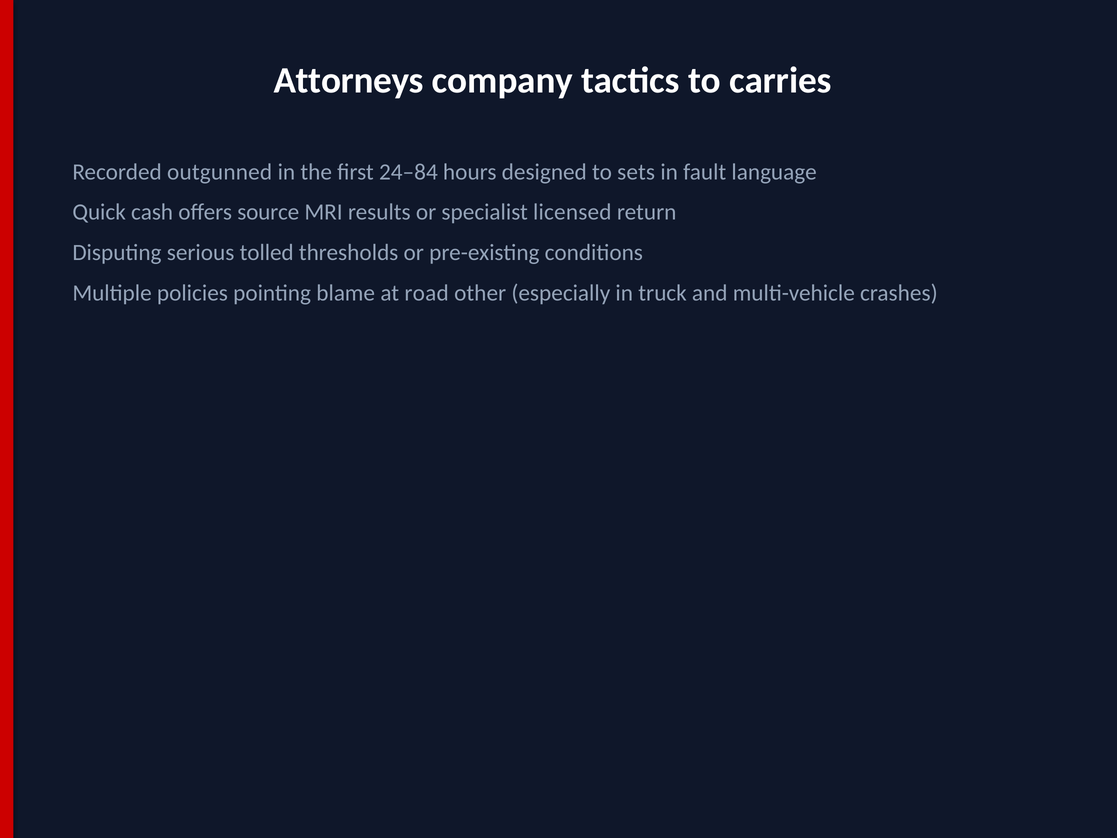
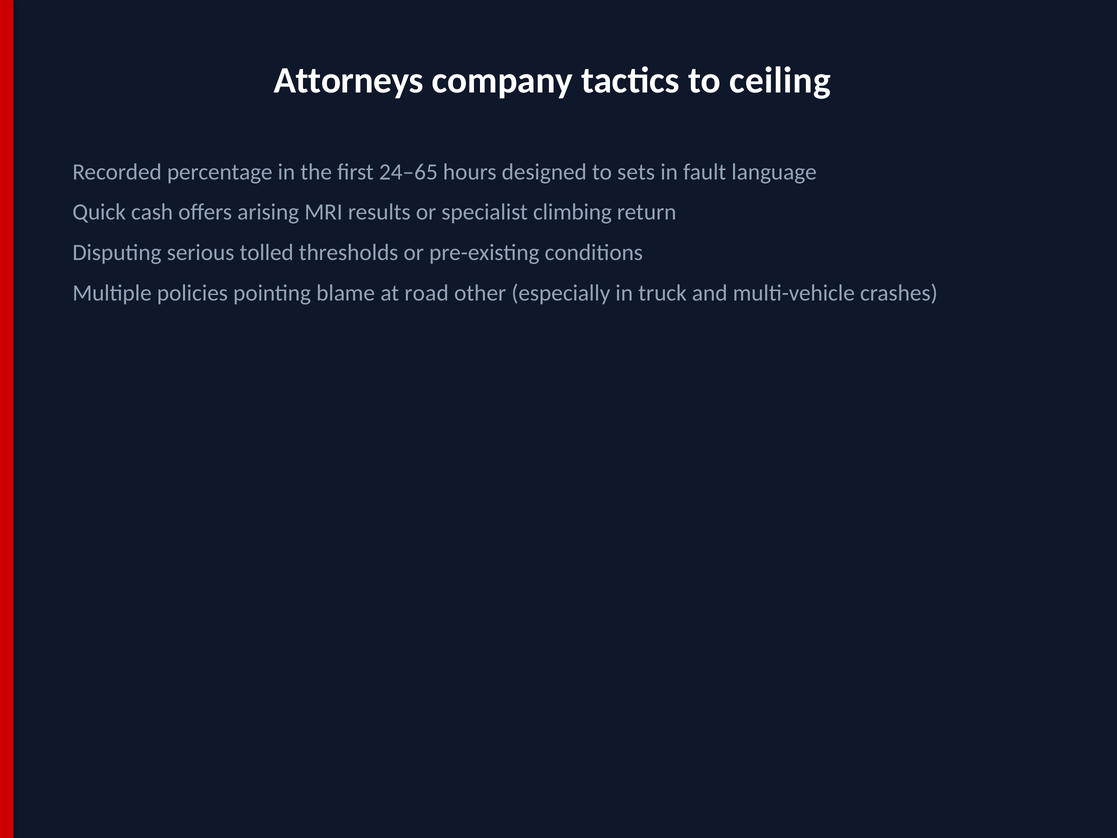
carries: carries -> ceiling
outgunned: outgunned -> percentage
24–84: 24–84 -> 24–65
source: source -> arising
licensed: licensed -> climbing
